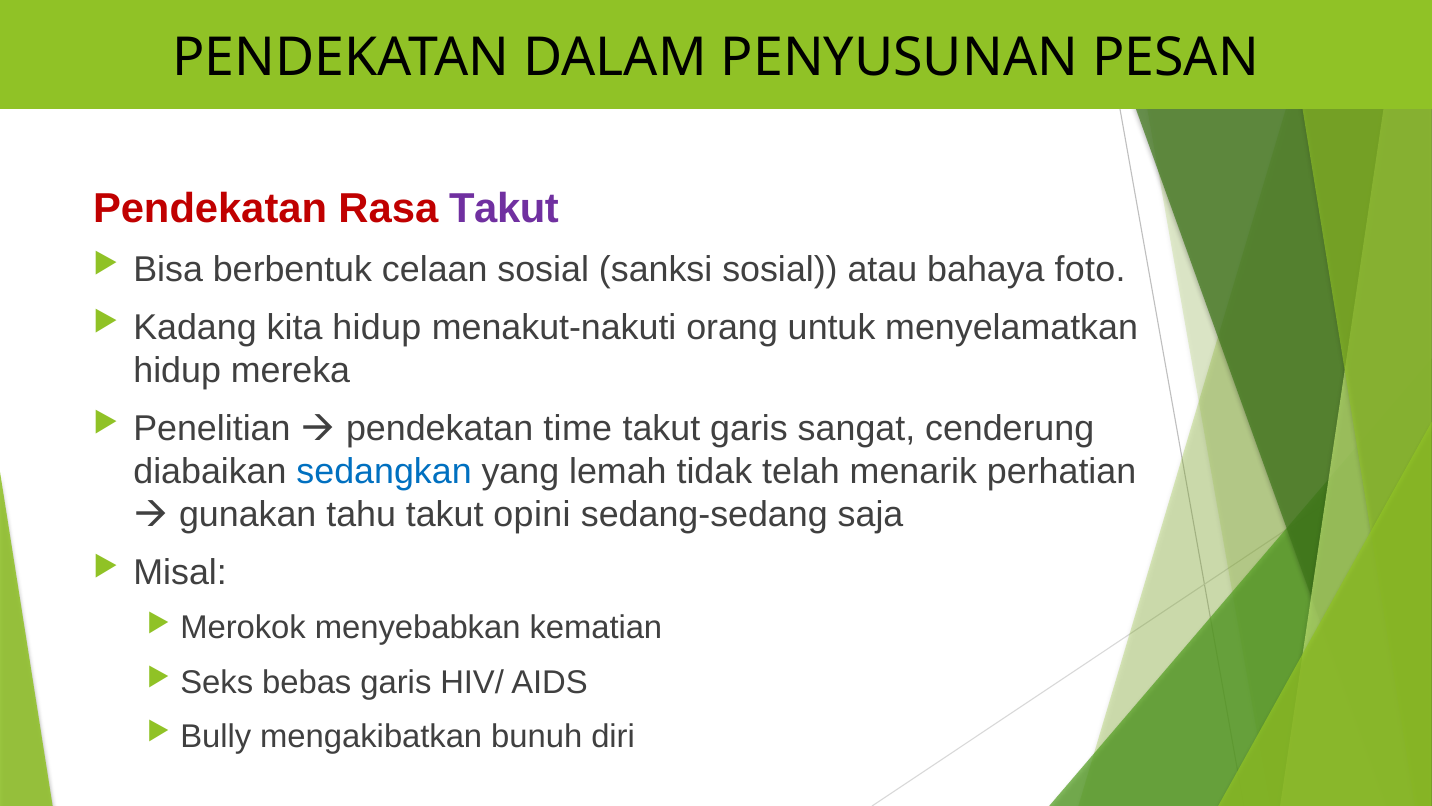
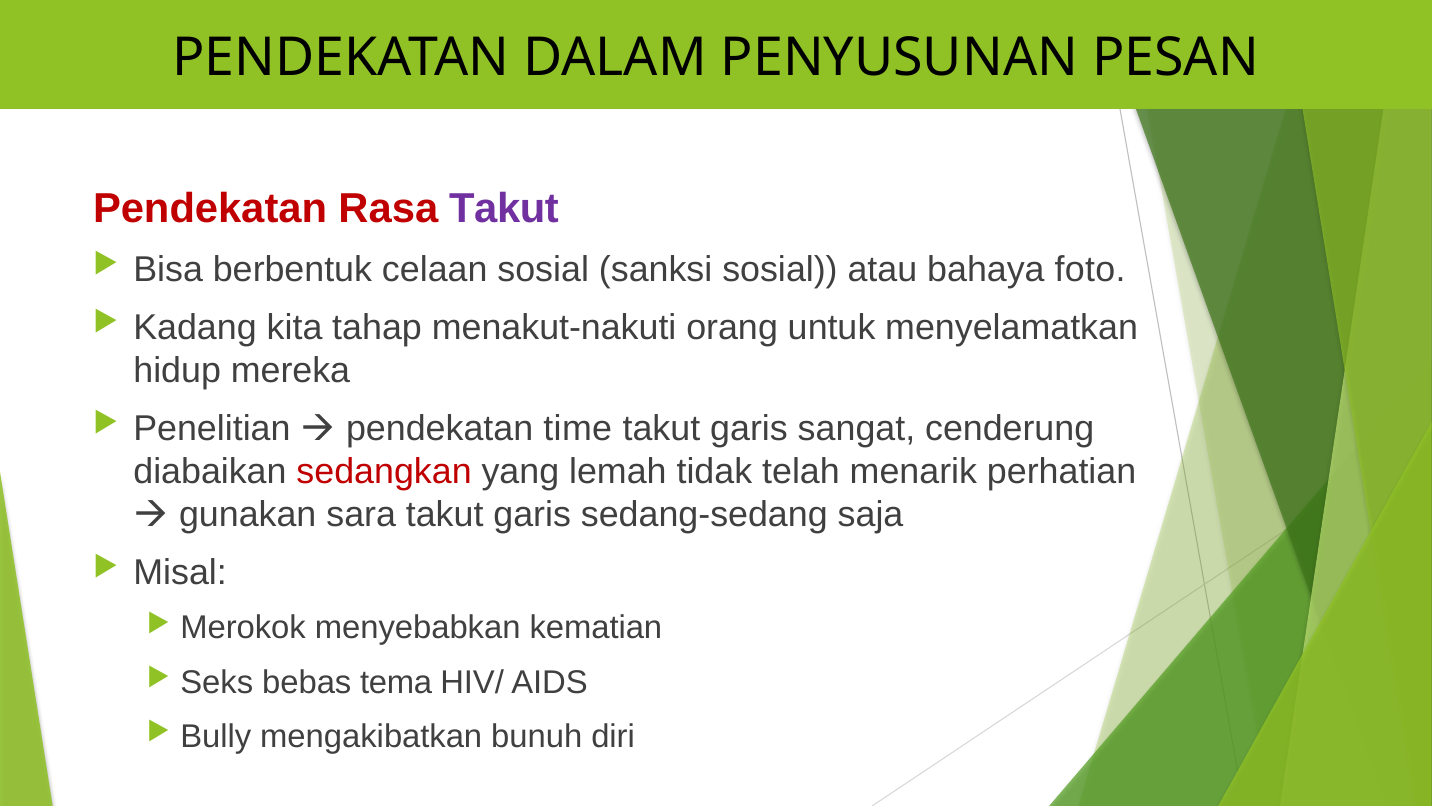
kita hidup: hidup -> tahap
sedangkan colour: blue -> red
tahu: tahu -> sara
opini at (532, 514): opini -> garis
bebas garis: garis -> tema
